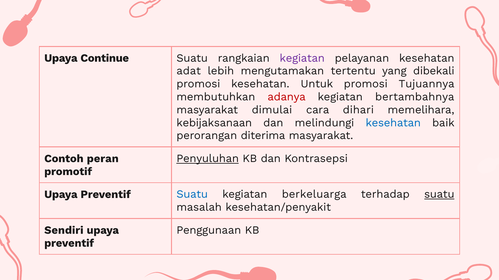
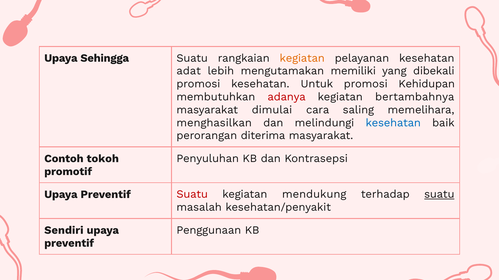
Continue: Continue -> Sehingga
kegiatan at (302, 58) colour: purple -> orange
tertentu: tertentu -> memiliki
Tujuannya: Tujuannya -> Kehidupan
dihari: dihari -> saling
kebijaksanaan: kebijaksanaan -> menghasilkan
peran: peran -> tokoh
Penyuluhan underline: present -> none
Suatu at (192, 195) colour: blue -> red
berkeluarga: berkeluarga -> mendukung
